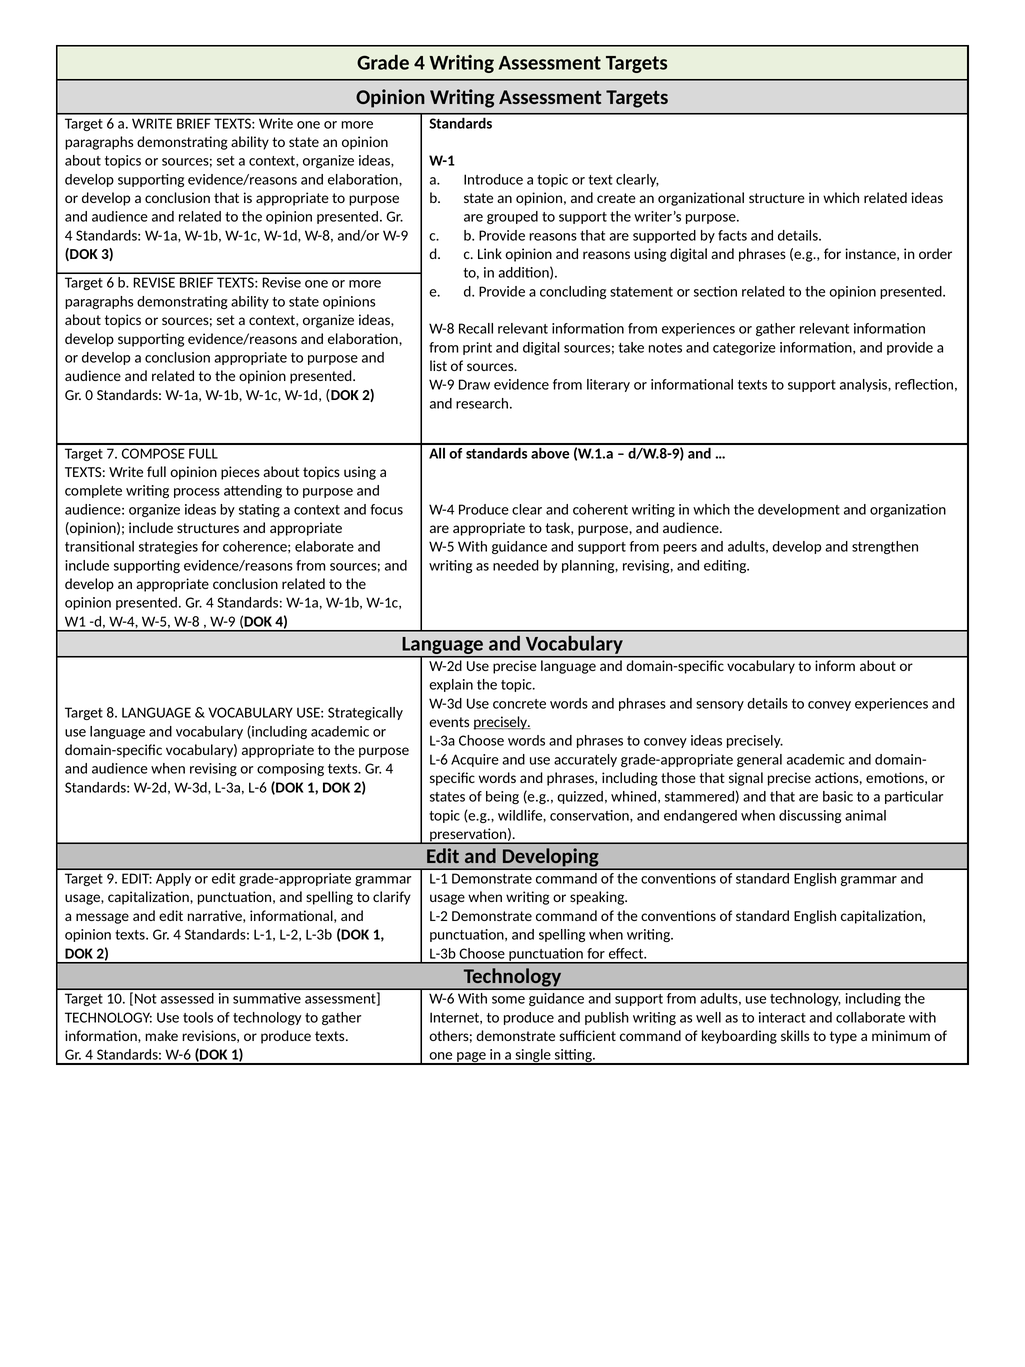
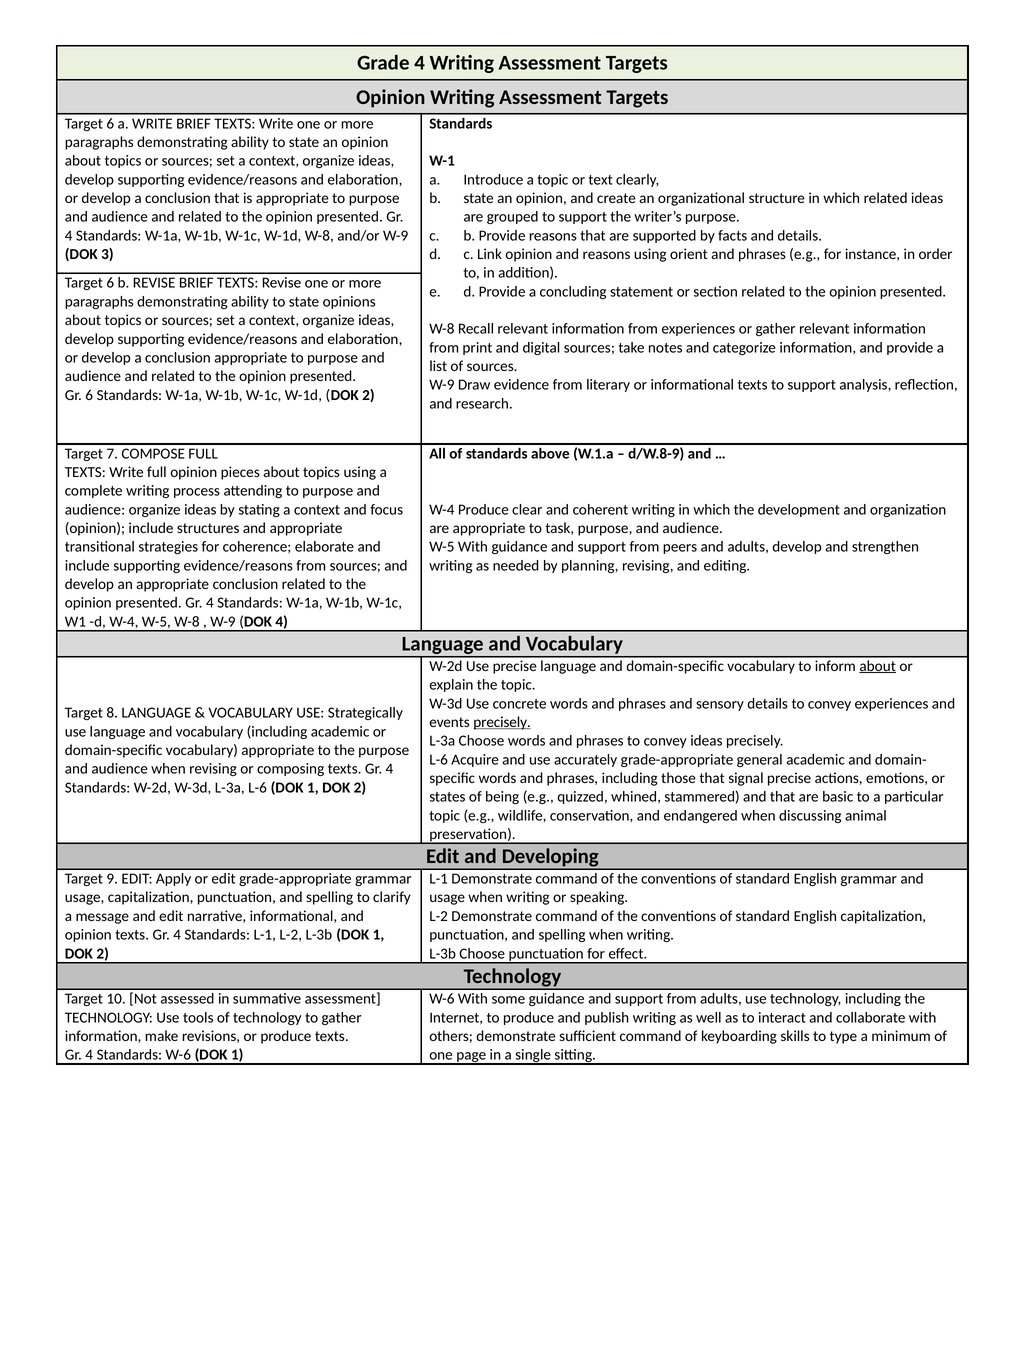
using digital: digital -> orient
Gr 0: 0 -> 6
about at (878, 666) underline: none -> present
